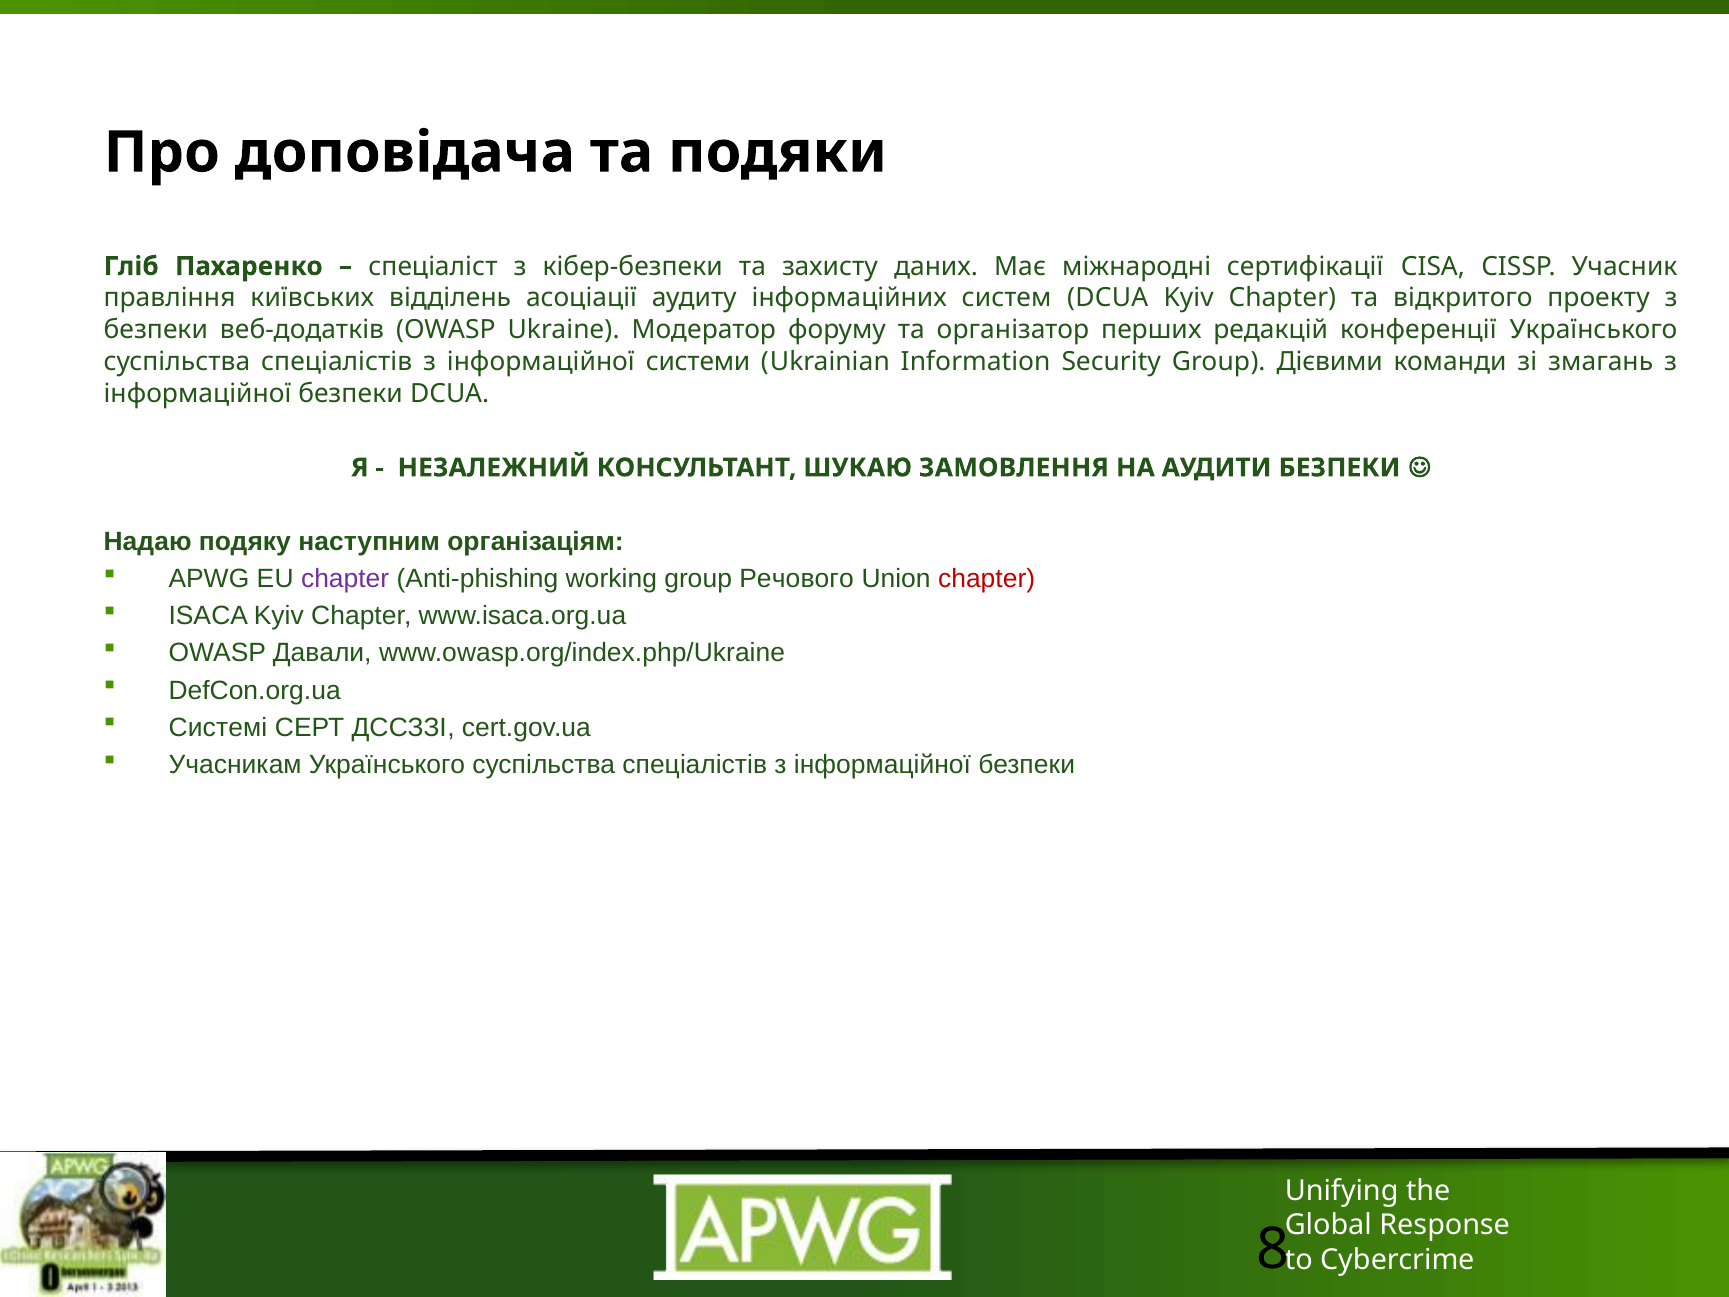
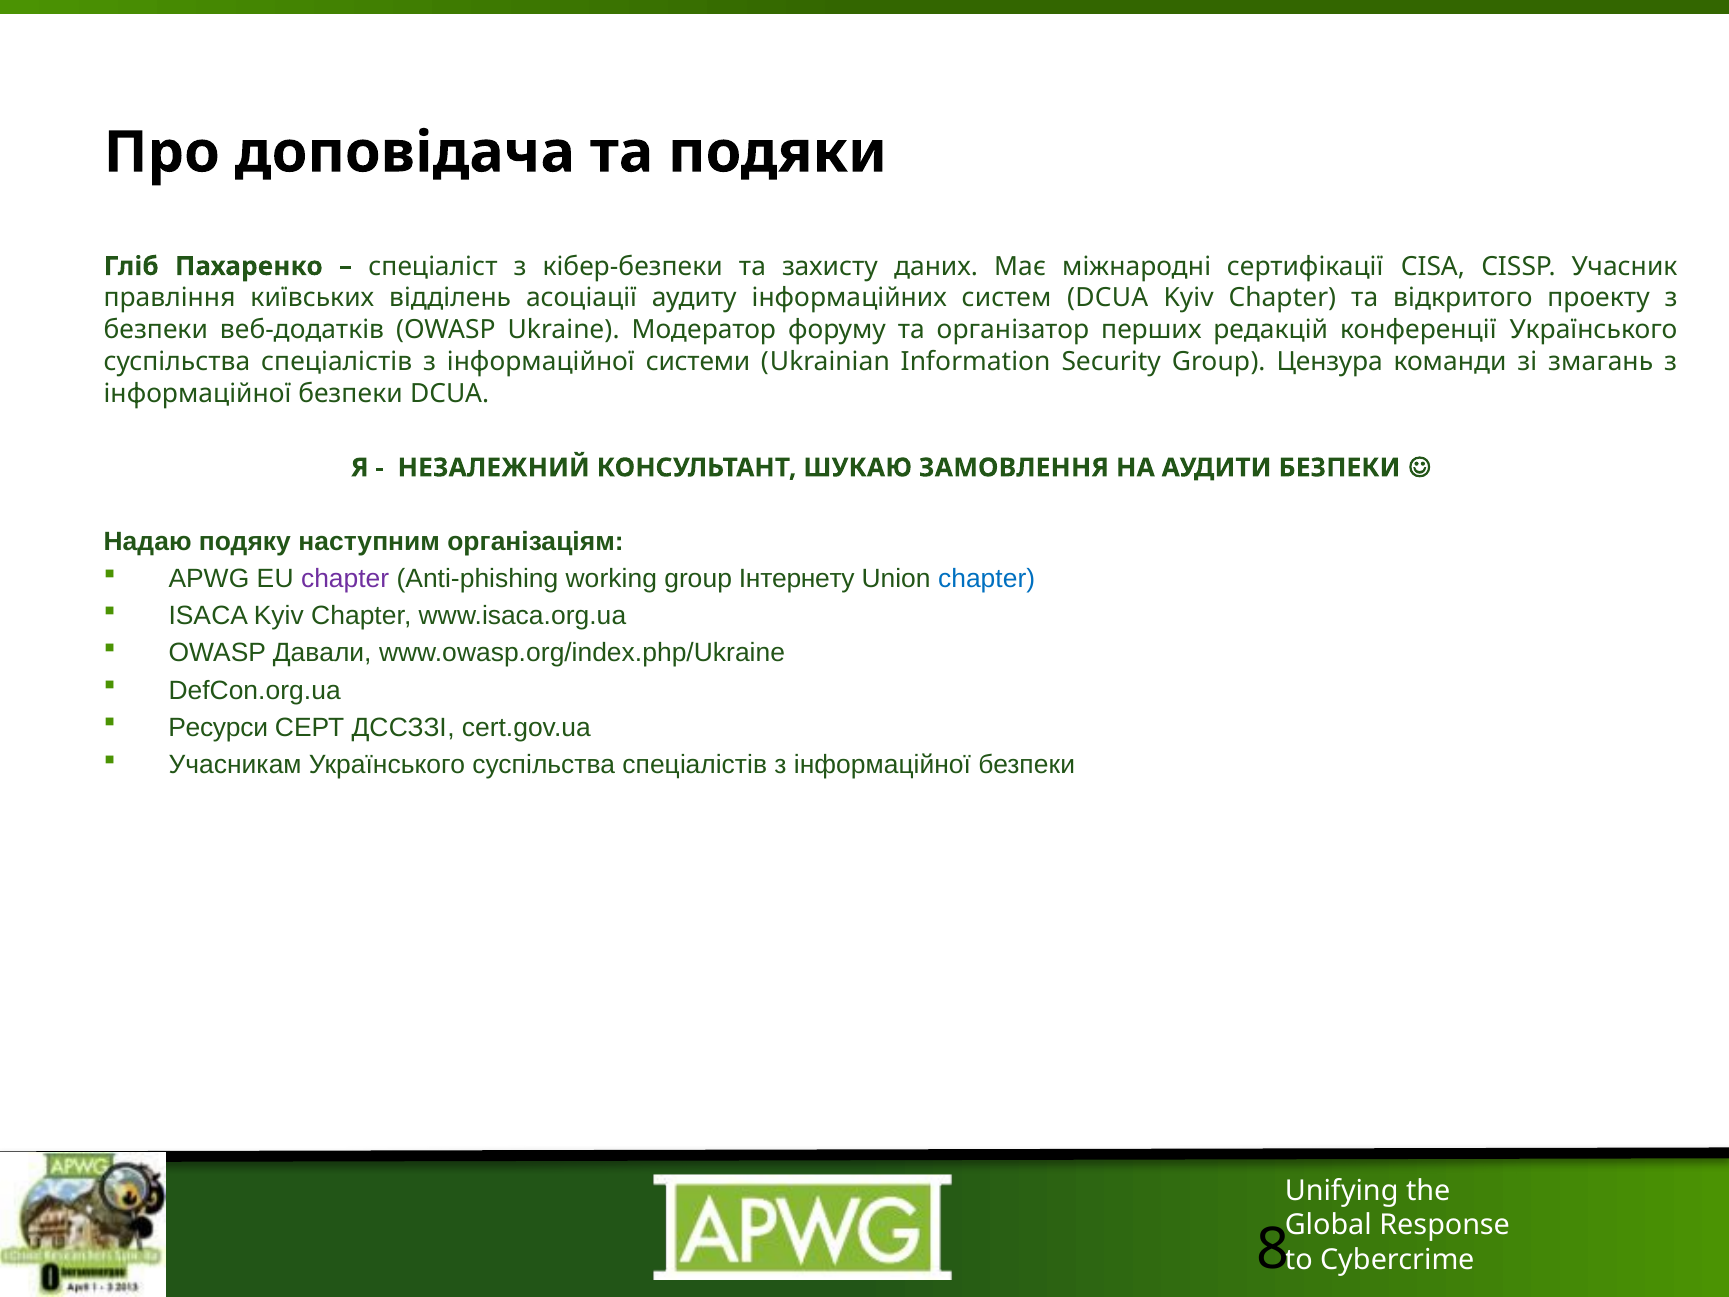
Дієвими: Дієвими -> Цензура
Речового: Речового -> Інтернету
chapter at (987, 579) colour: red -> blue
Системі: Системі -> Ресурси
